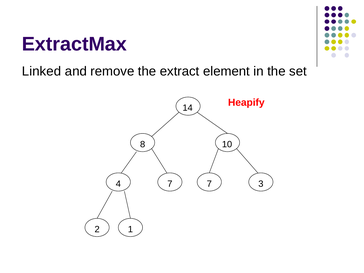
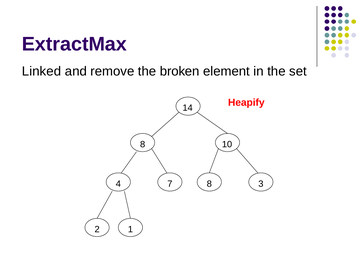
extract: extract -> broken
7 7: 7 -> 8
